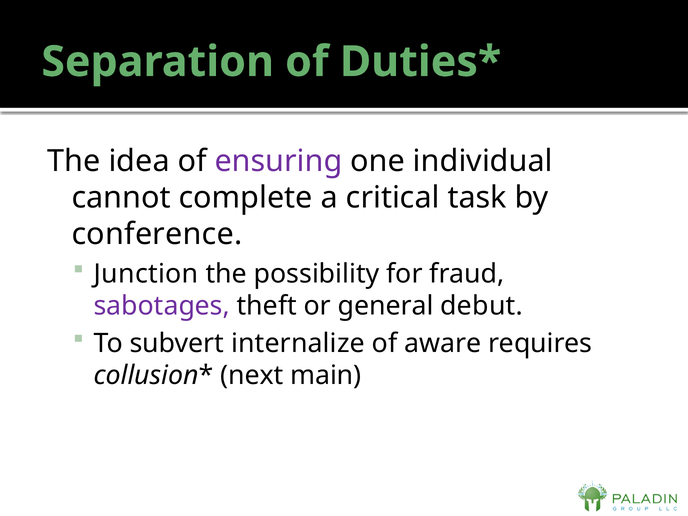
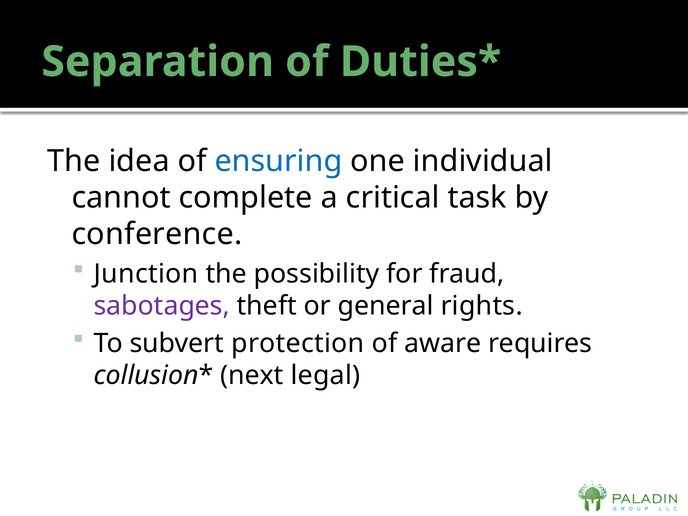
ensuring colour: purple -> blue
debut: debut -> rights
internalize: internalize -> protection
main: main -> legal
